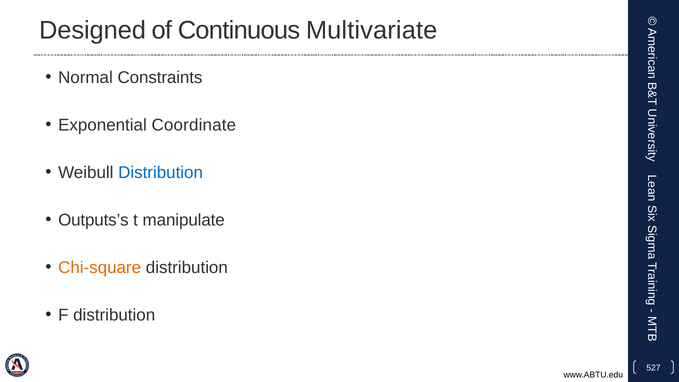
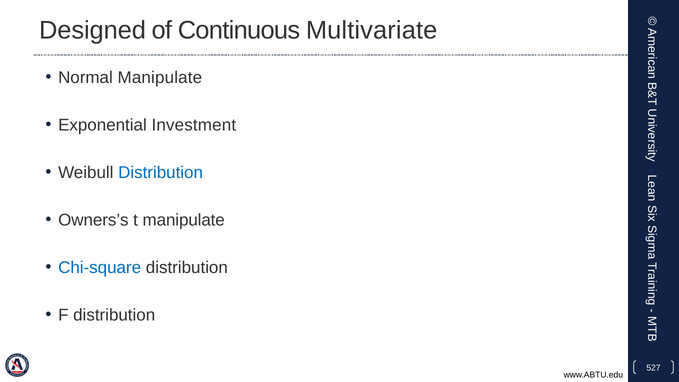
Normal Constraints: Constraints -> Manipulate
Coordinate: Coordinate -> Investment
Outputs’s: Outputs’s -> Owners’s
Chi-square colour: orange -> blue
